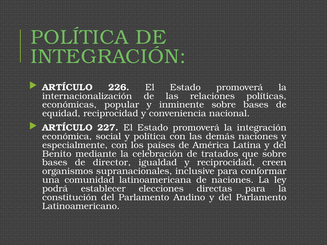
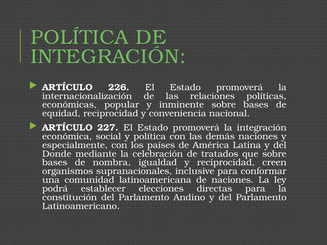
Benito: Benito -> Donde
director: director -> nombra
